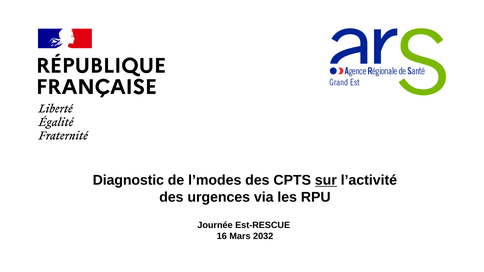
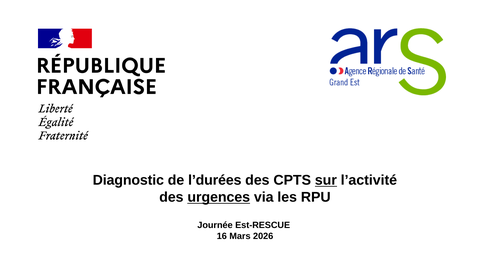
l’modes: l’modes -> l’durées
urgences underline: none -> present
2032: 2032 -> 2026
